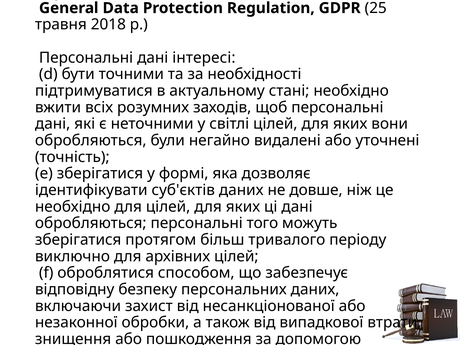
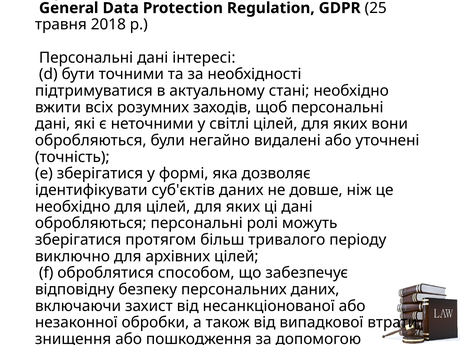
того: того -> ролі
